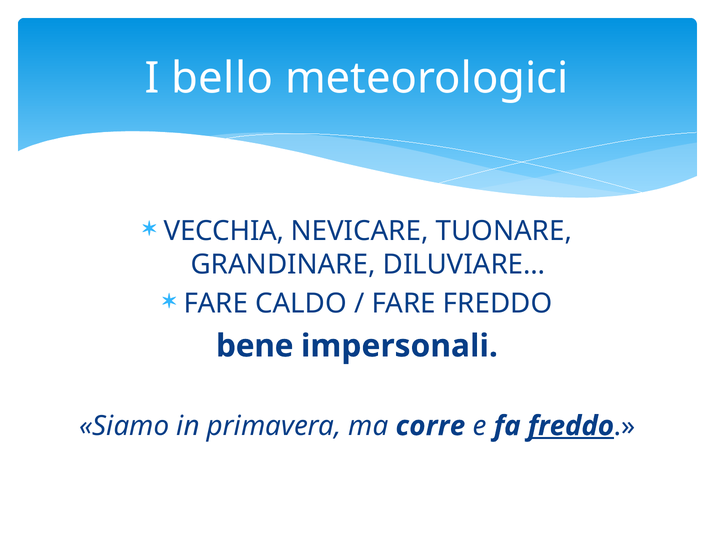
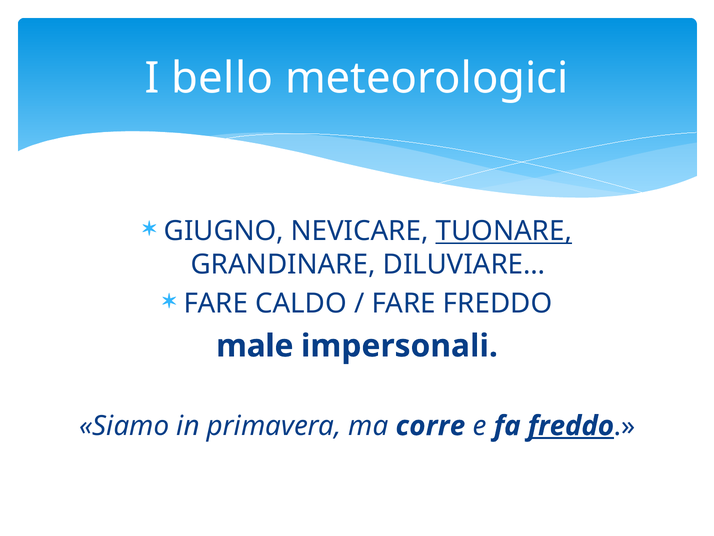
VECCHIA: VECCHIA -> GIUGNO
TUONARE underline: none -> present
bene: bene -> male
